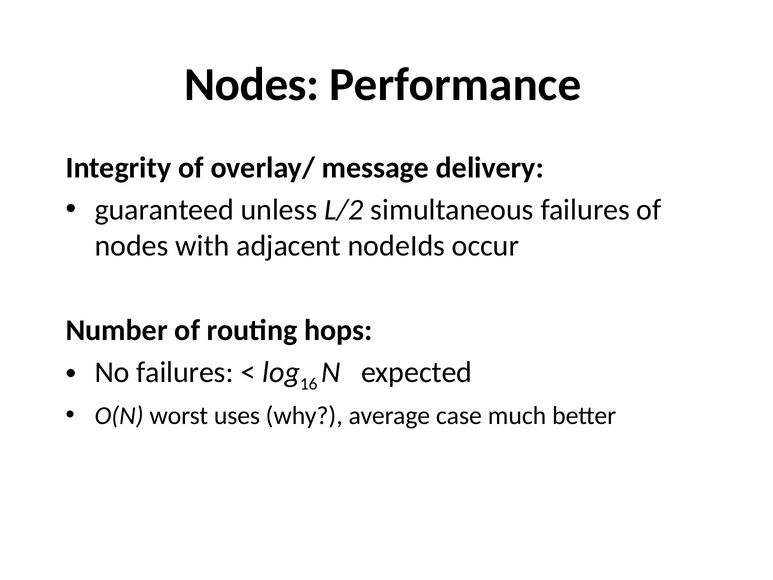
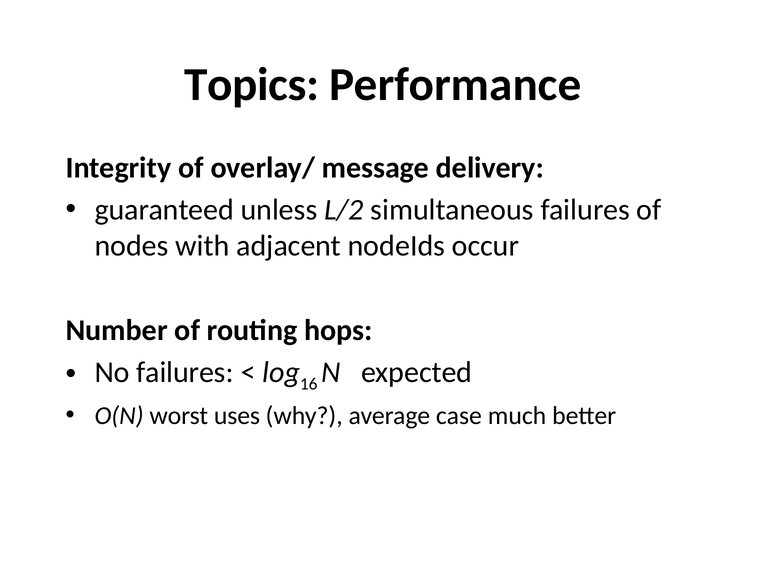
Nodes at (252, 85): Nodes -> Topics
